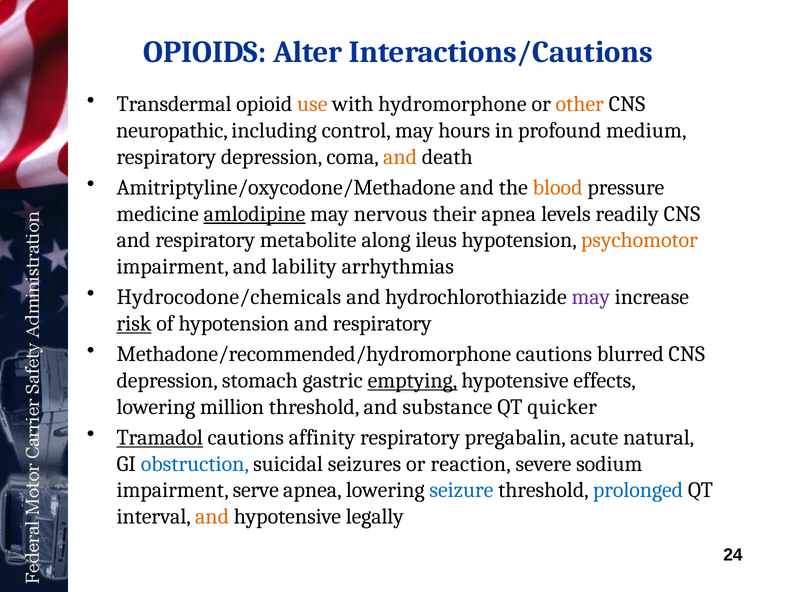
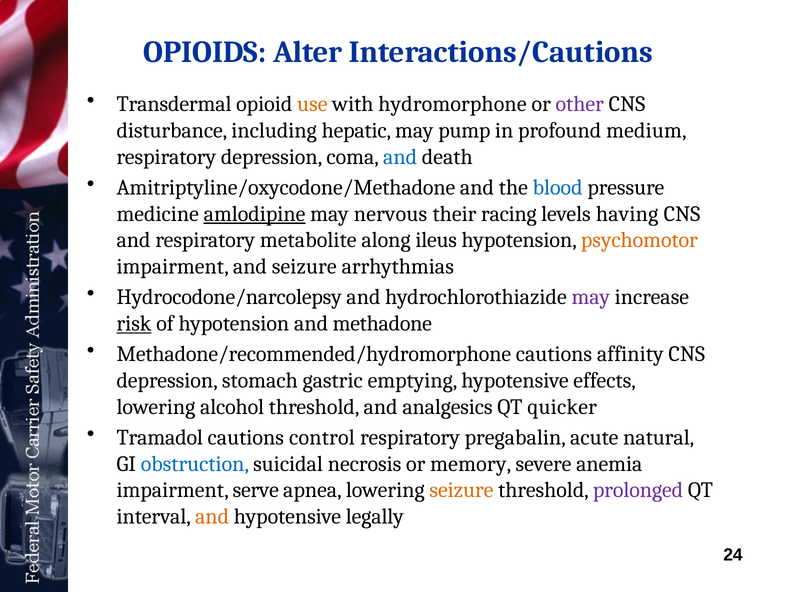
other colour: orange -> purple
neuropathic: neuropathic -> disturbance
control: control -> hepatic
hours: hours -> pump
and at (400, 157) colour: orange -> blue
blood colour: orange -> blue
their apnea: apnea -> racing
readily: readily -> having
and lability: lability -> seizure
Hydrocodone/chemicals: Hydrocodone/chemicals -> Hydrocodone/narcolepsy
hypotension and respiratory: respiratory -> methadone
blurred: blurred -> affinity
emptying underline: present -> none
million: million -> alcohol
substance: substance -> analgesics
Tramadol underline: present -> none
affinity: affinity -> control
seizures: seizures -> necrosis
reaction: reaction -> memory
sodium: sodium -> anemia
seizure at (461, 491) colour: blue -> orange
prolonged colour: blue -> purple
